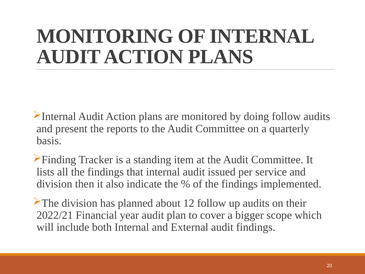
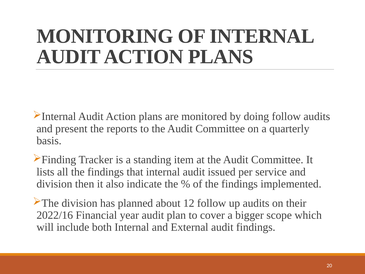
2022/21: 2022/21 -> 2022/16
